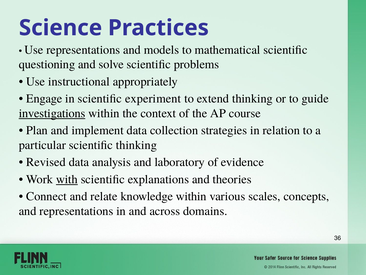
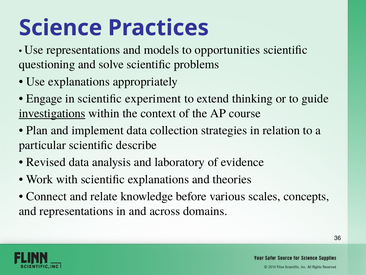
mathematical: mathematical -> opportunities
Use instructional: instructional -> explanations
scientific thinking: thinking -> describe
with underline: present -> none
knowledge within: within -> before
